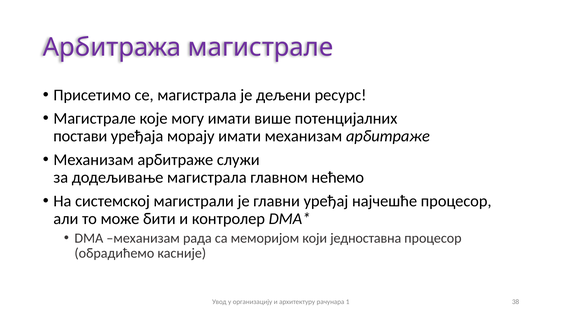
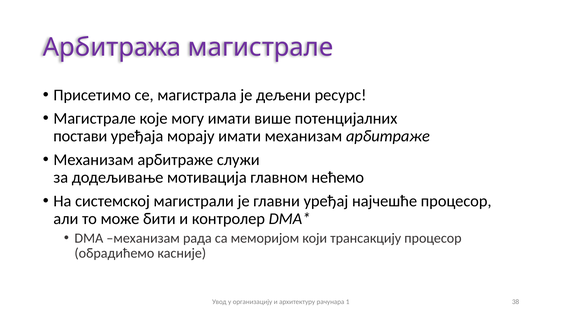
додељивање магистрала: магистрала -> мотивација
једноставна: једноставна -> трансакцију
